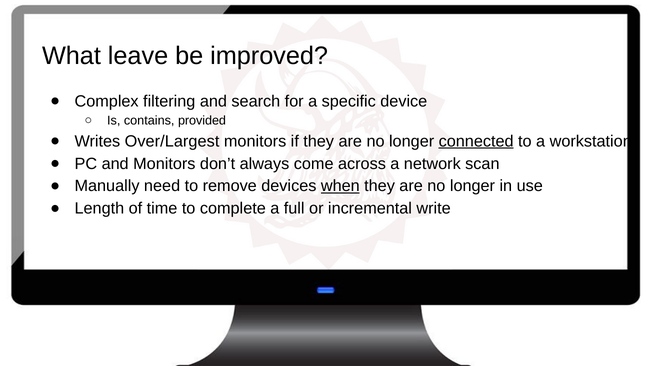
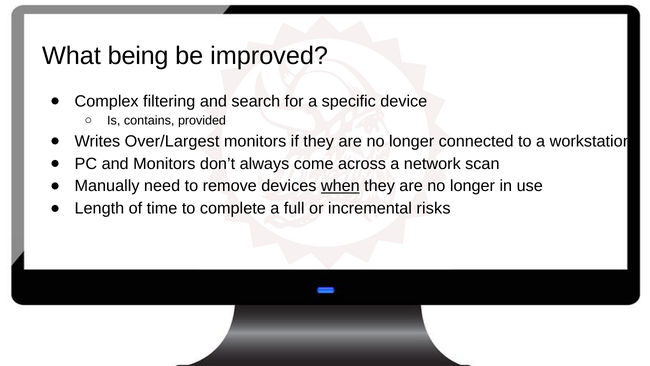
leave: leave -> being
connected underline: present -> none
write: write -> risks
